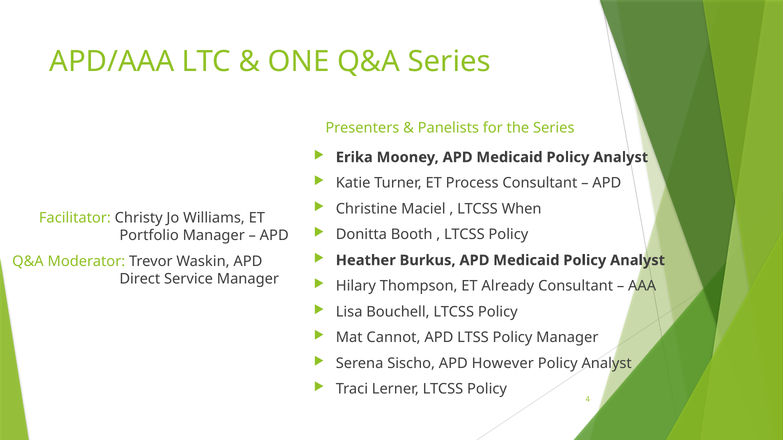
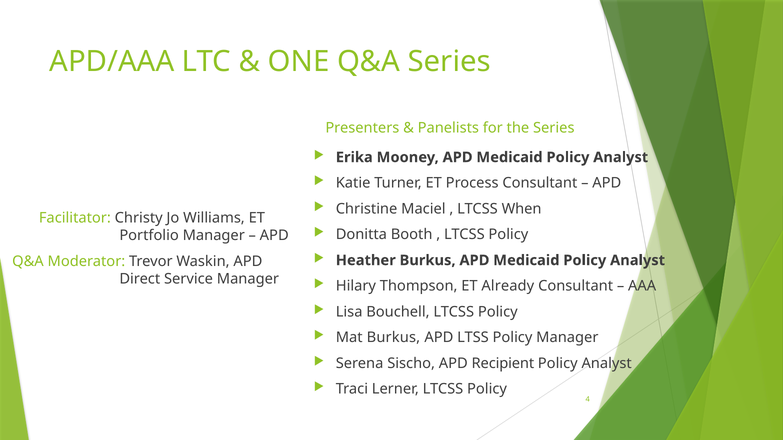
Mat Cannot: Cannot -> Burkus
However: However -> Recipient
